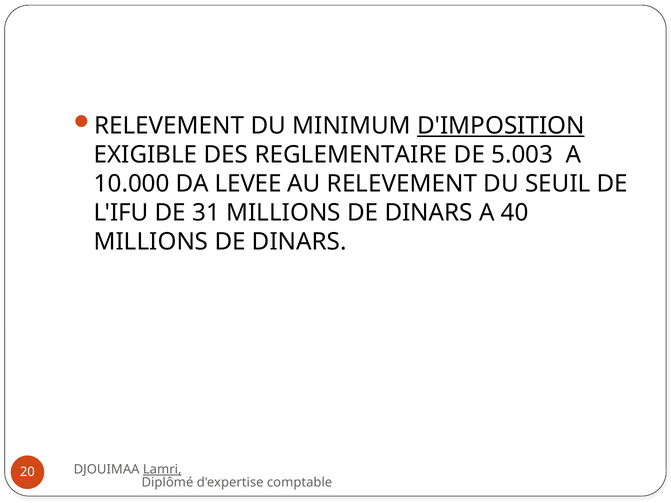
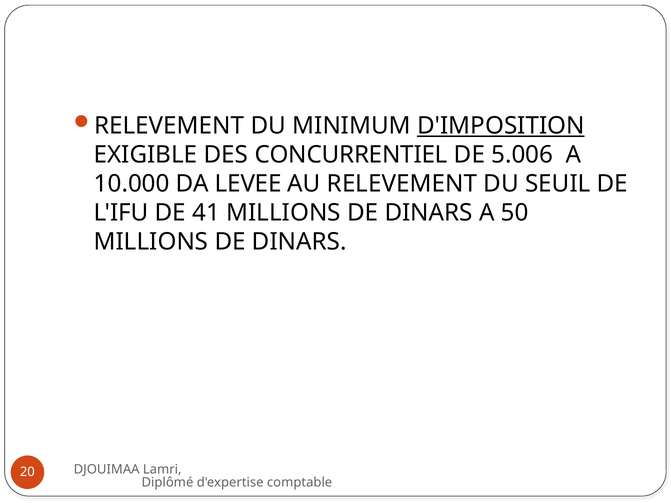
REGLEMENTAIRE: REGLEMENTAIRE -> CONCURRENTIEL
5.003: 5.003 -> 5.006
31: 31 -> 41
40: 40 -> 50
Lamri underline: present -> none
